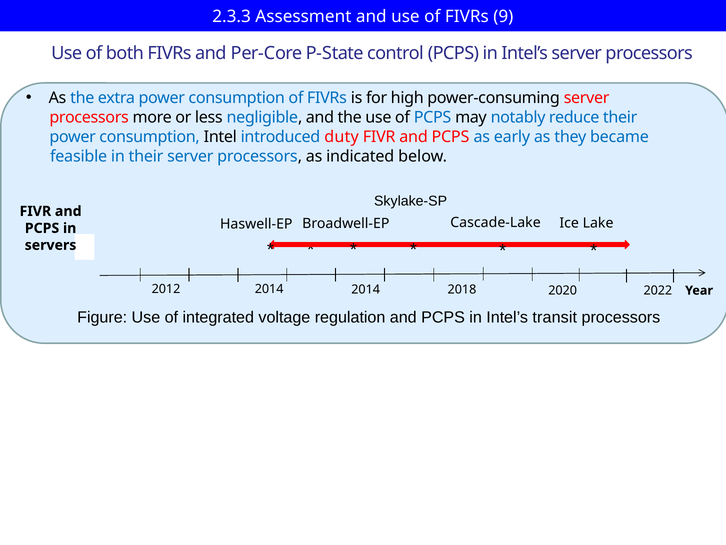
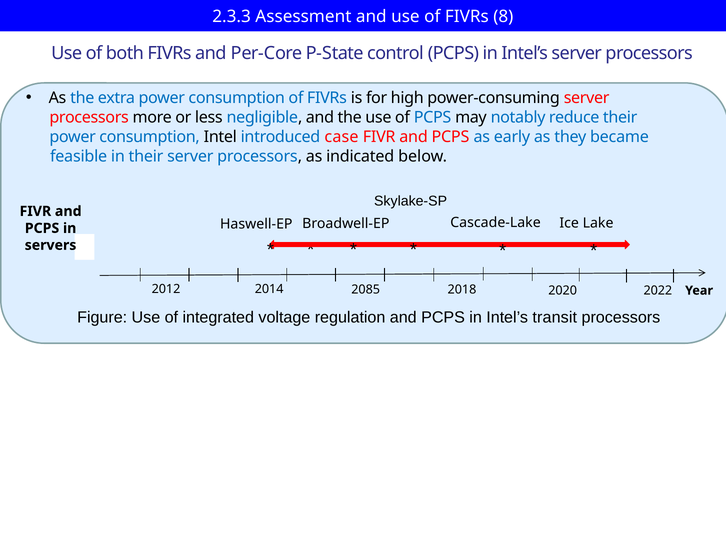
9: 9 -> 8
duty: duty -> case
2014 2014: 2014 -> 2085
